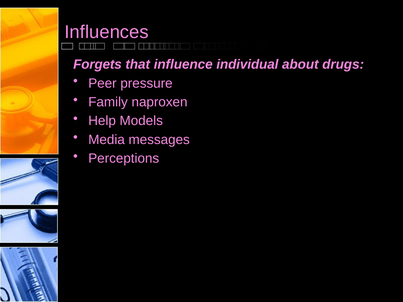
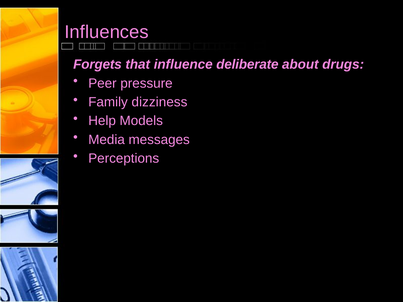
individual: individual -> deliberate
naproxen: naproxen -> dizziness
